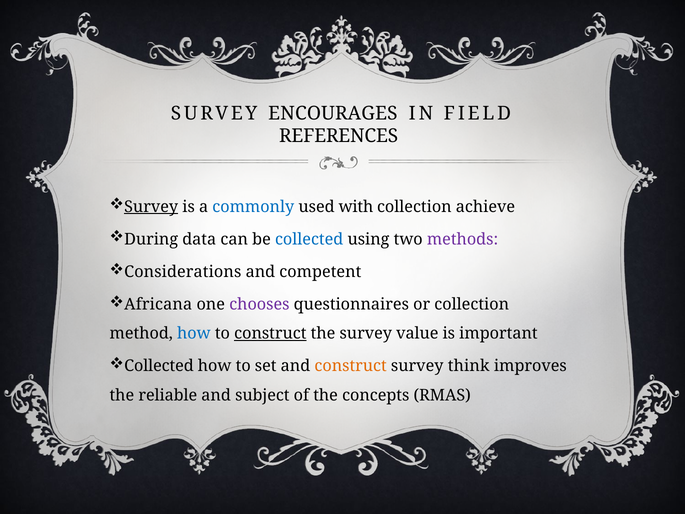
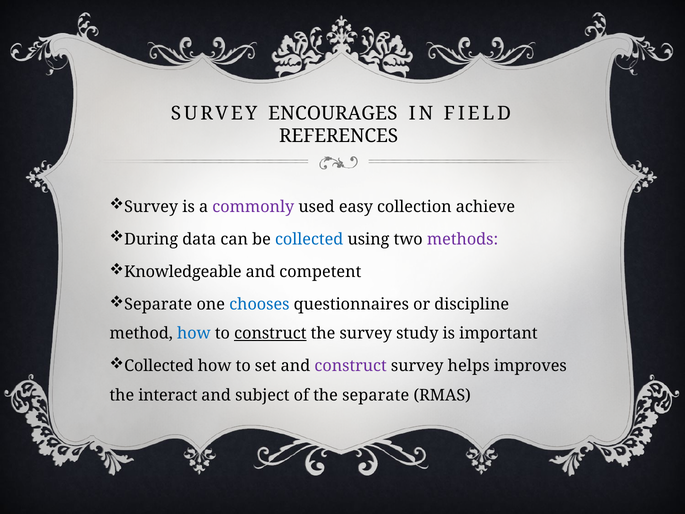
Survey at (151, 207) underline: present -> none
commonly colour: blue -> purple
with: with -> easy
Considerations: Considerations -> Knowledgeable
Africana at (158, 304): Africana -> Separate
chooses colour: purple -> blue
or collection: collection -> discipline
value: value -> study
construct at (351, 366) colour: orange -> purple
think: think -> helps
reliable: reliable -> interact
the concepts: concepts -> separate
